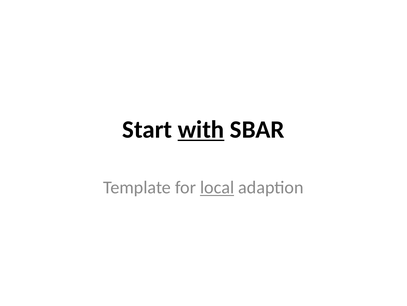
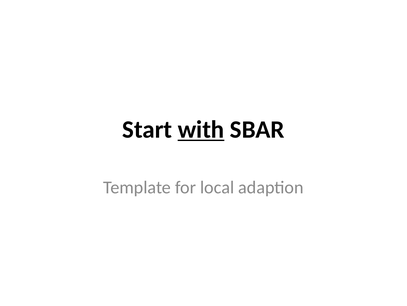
local underline: present -> none
